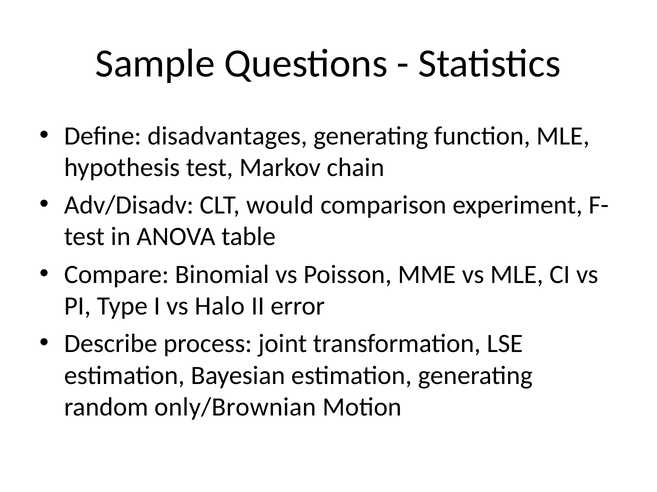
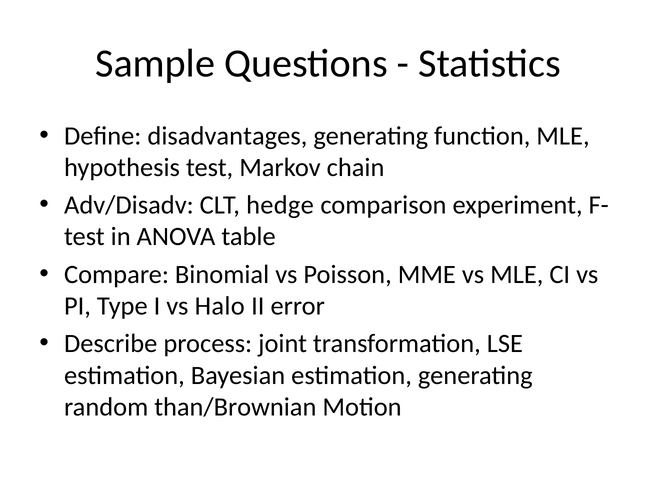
would: would -> hedge
only/Brownian: only/Brownian -> than/Brownian
